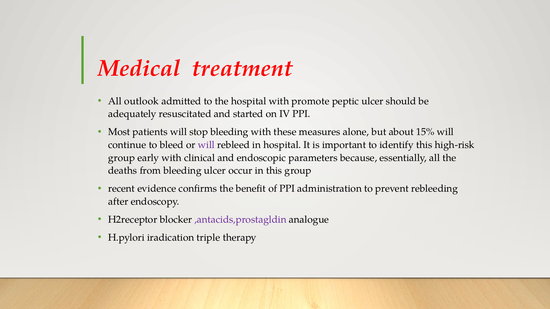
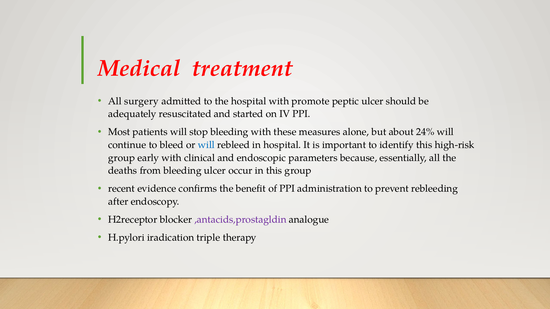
outlook: outlook -> surgery
15%: 15% -> 24%
will at (206, 145) colour: purple -> blue
